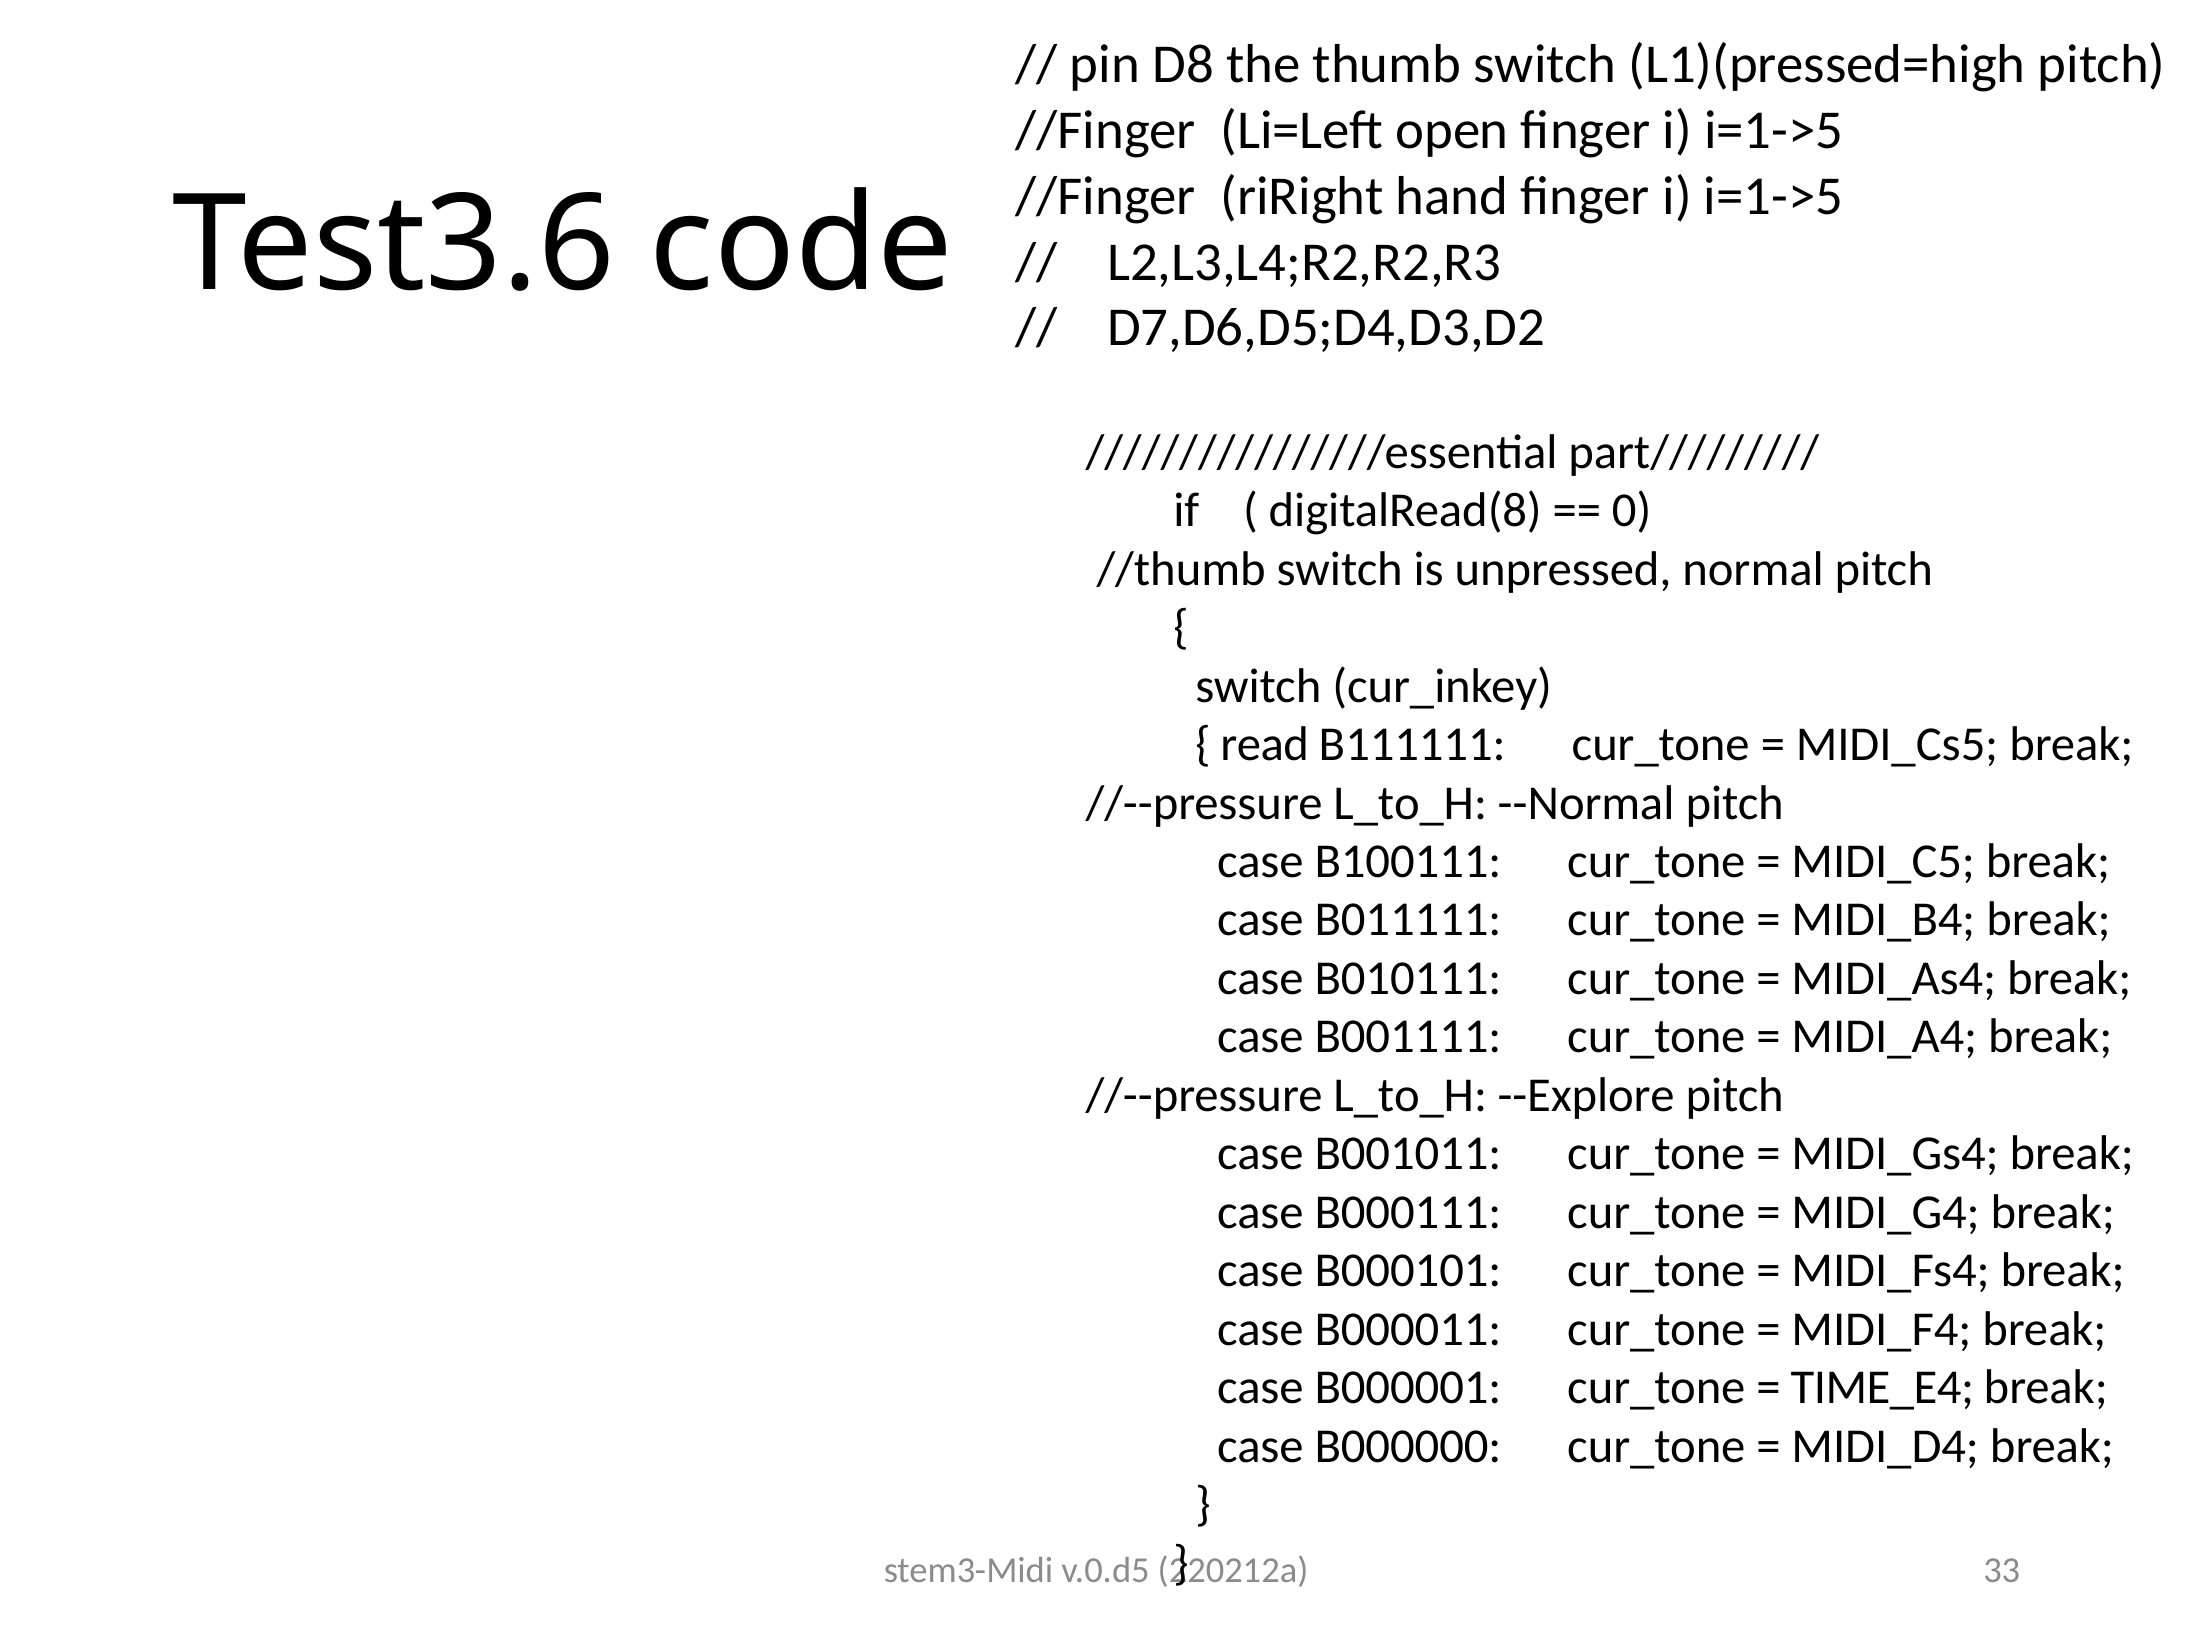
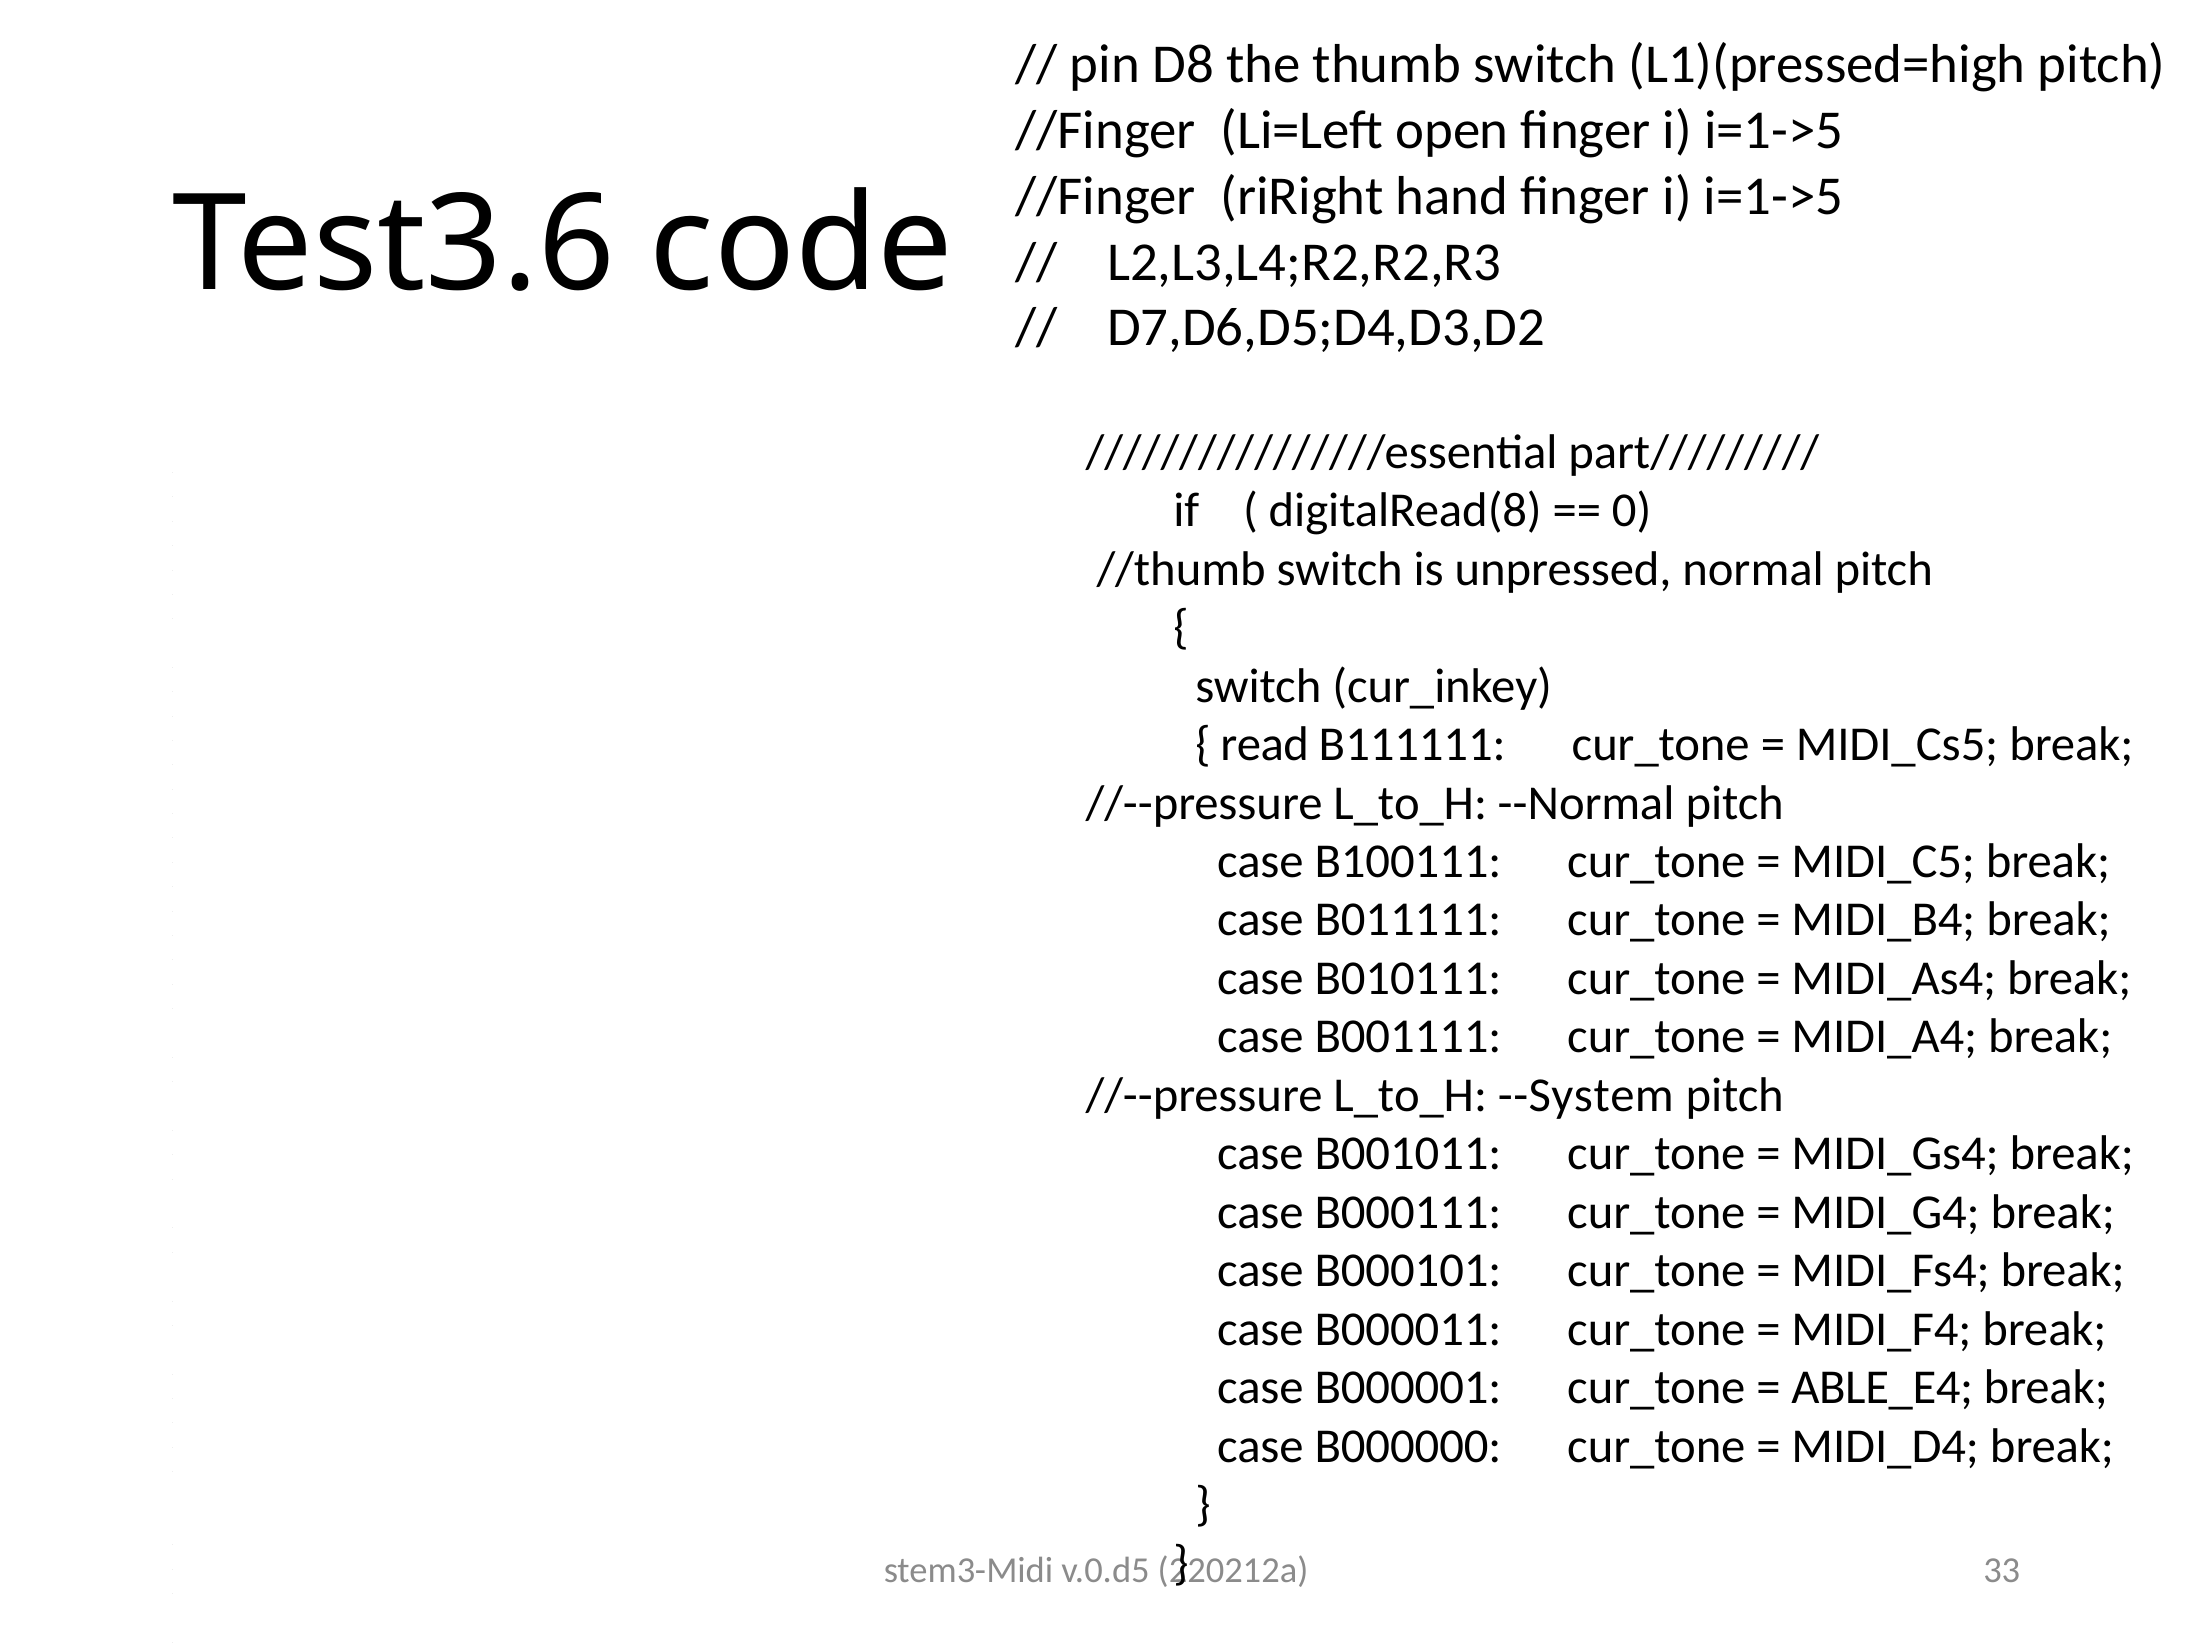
--Explore: --Explore -> --System
TIME_E4: TIME_E4 -> ABLE_E4
